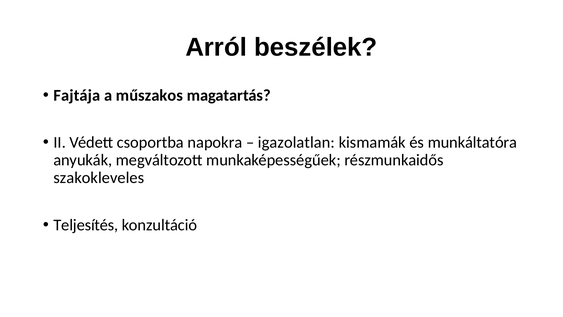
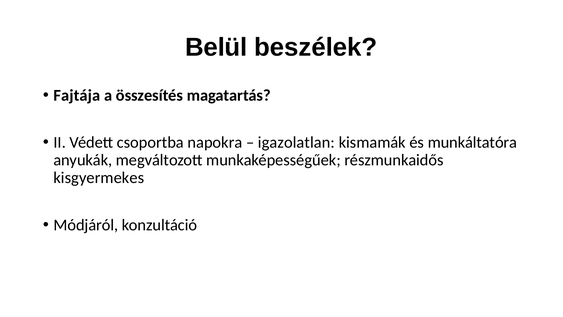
Arról: Arról -> Belül
műszakos: műszakos -> összesítés
szakokleveles: szakokleveles -> kisgyermekes
Teljesítés: Teljesítés -> Módjáról
